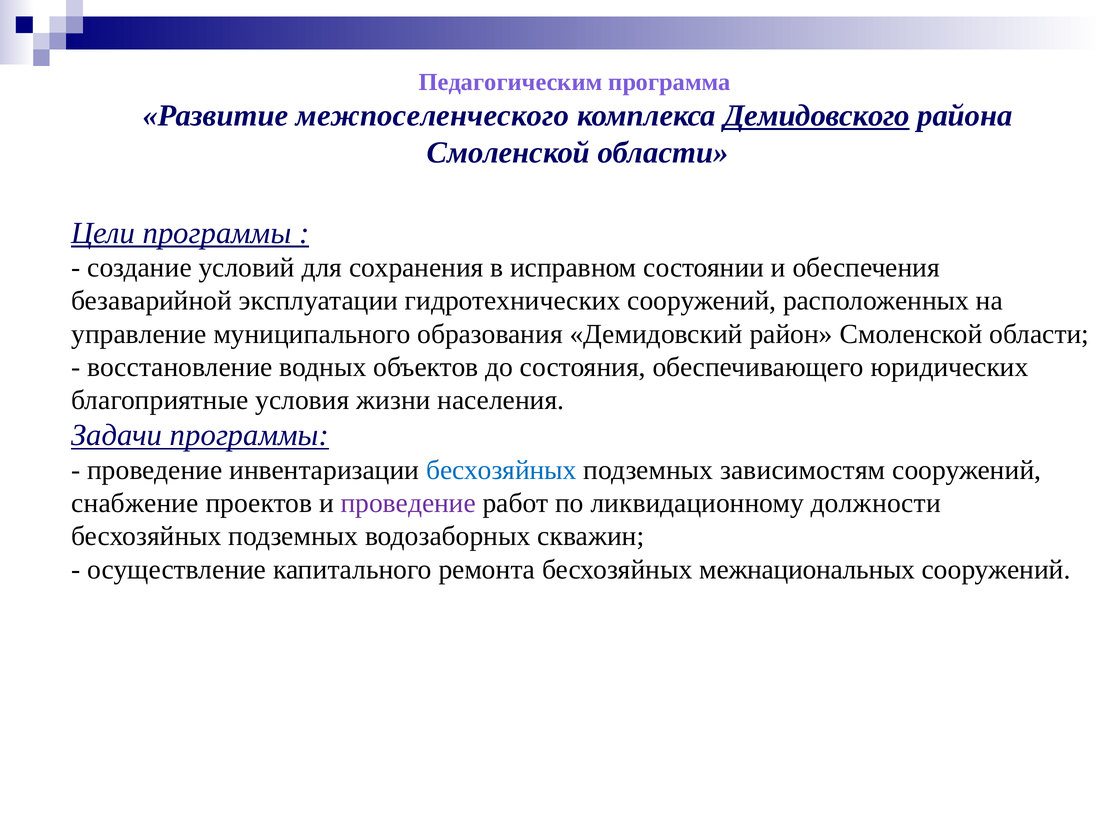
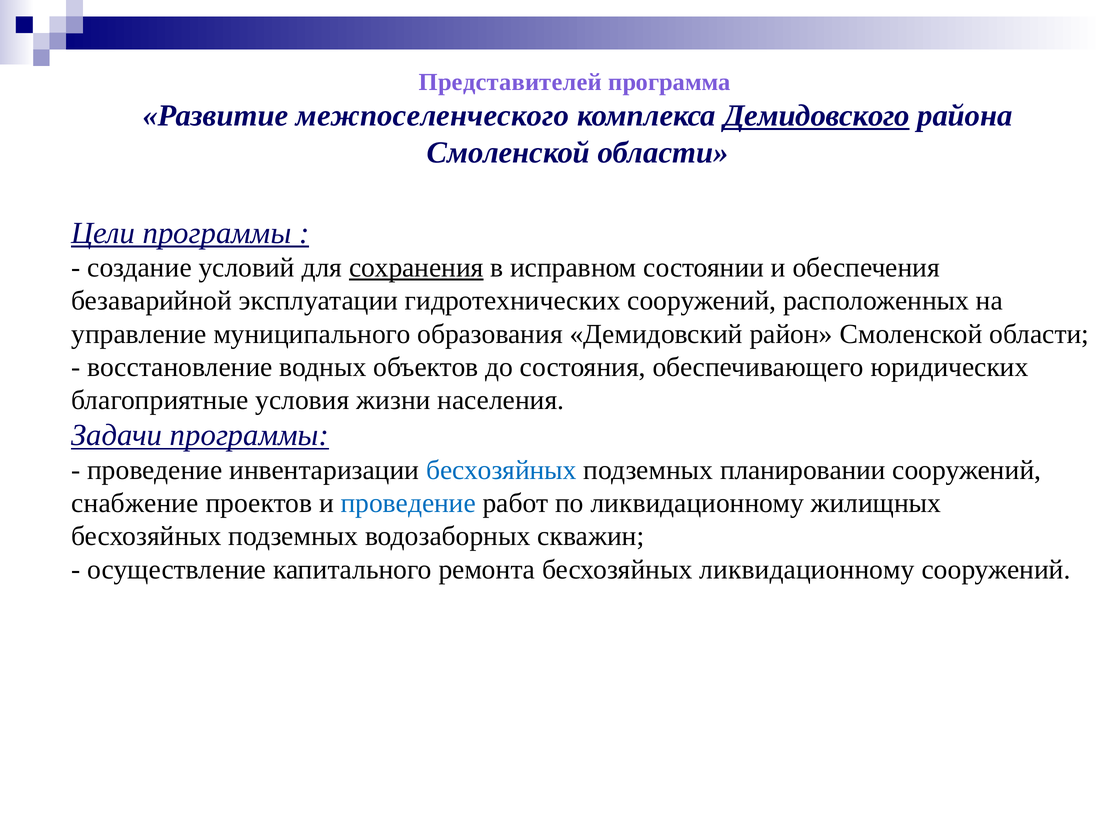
Педагогическим: Педагогическим -> Представителей
сохранения underline: none -> present
зависимостям: зависимостям -> планировании
проведение at (408, 503) colour: purple -> blue
должности: должности -> жилищных
бесхозяйных межнациональных: межнациональных -> ликвидационному
